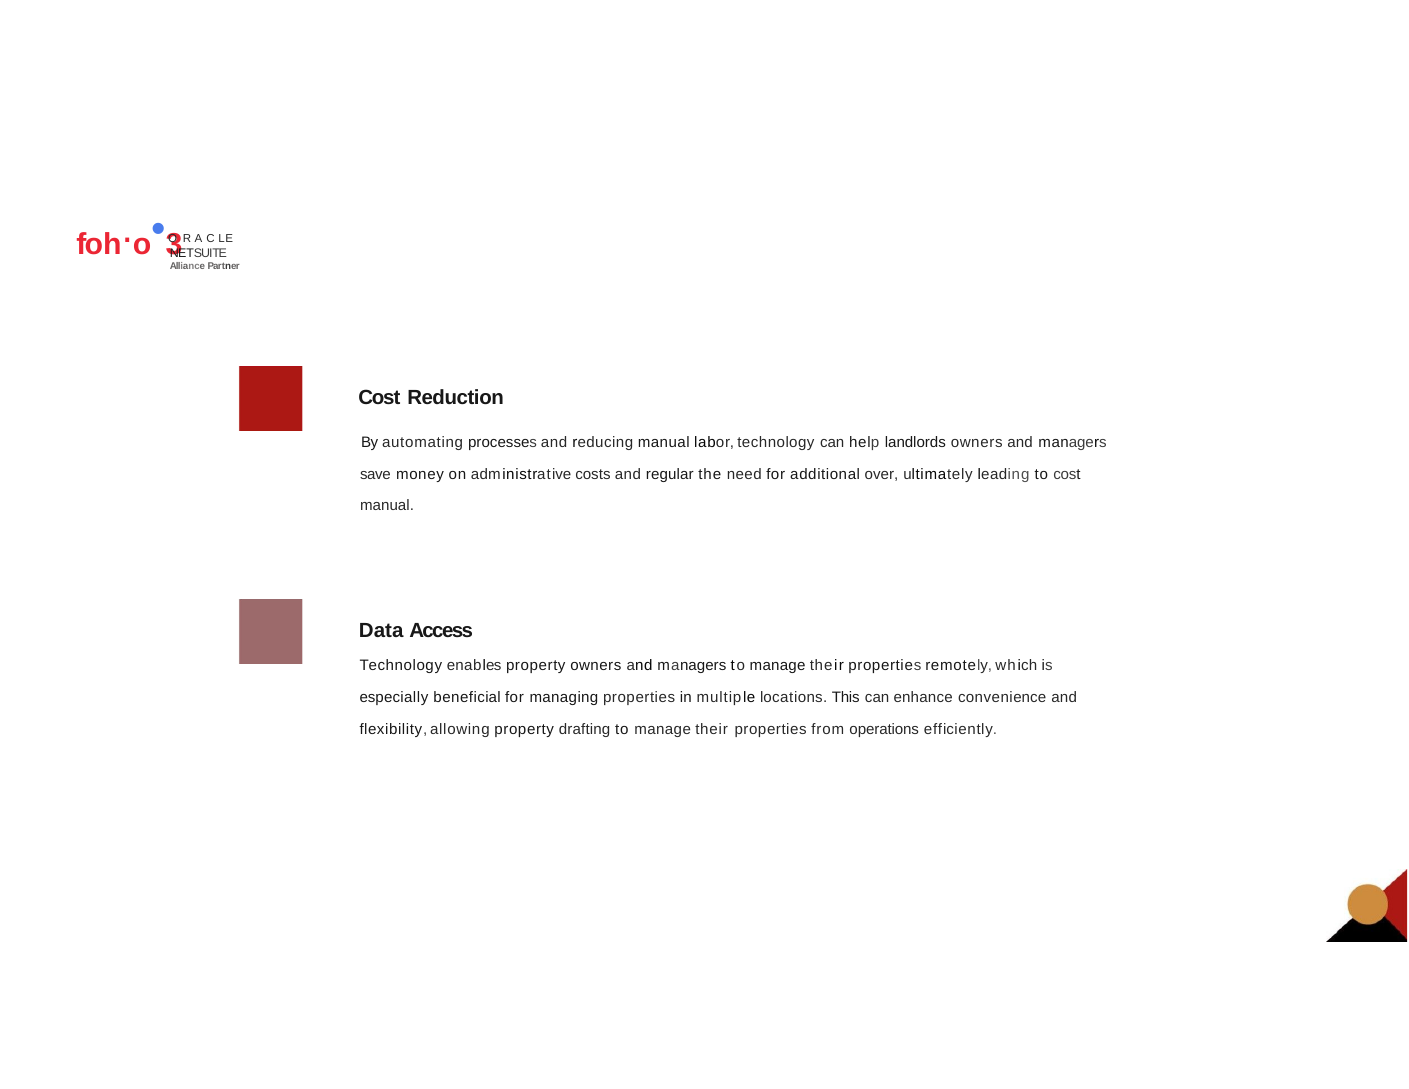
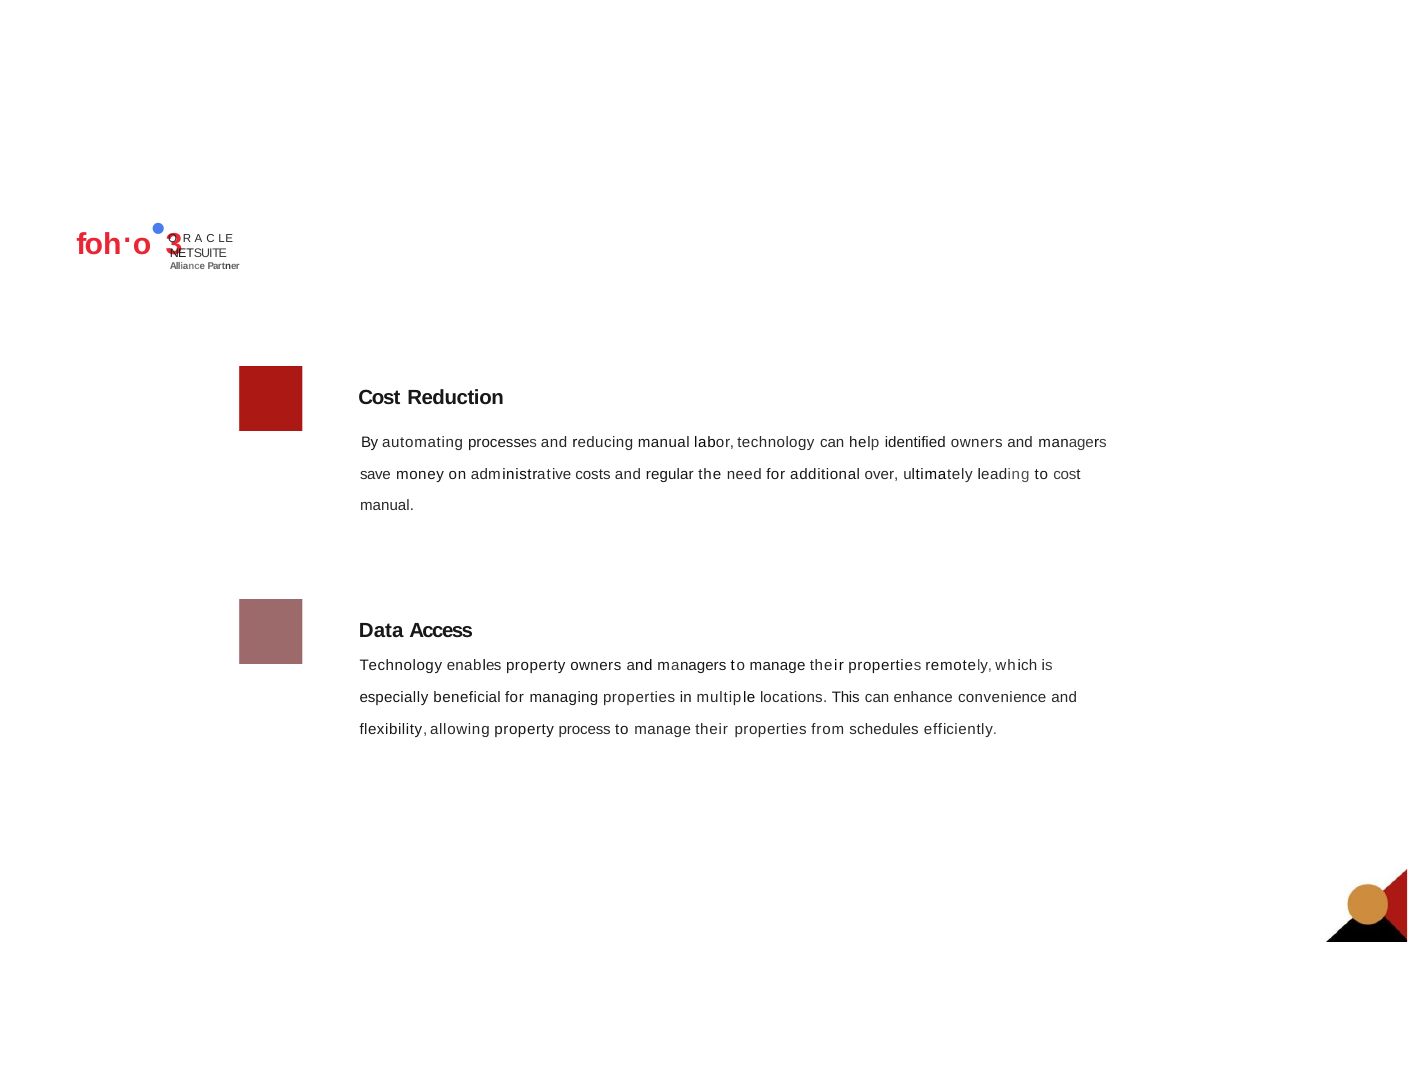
landlords: landlords -> identified
drafting: drafting -> process
operations: operations -> schedules
